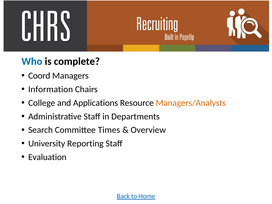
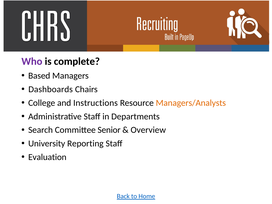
Who colour: blue -> purple
Coord: Coord -> Based
Information: Information -> Dashboards
Applications: Applications -> Instructions
Times: Times -> Senior
